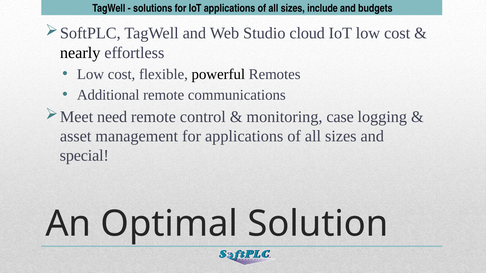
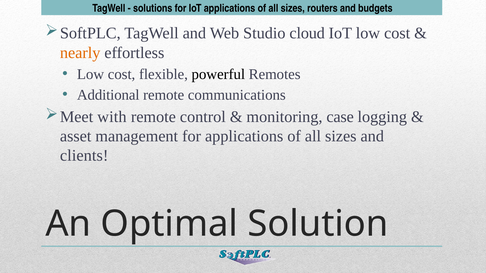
include: include -> routers
nearly colour: black -> orange
need: need -> with
special: special -> clients
